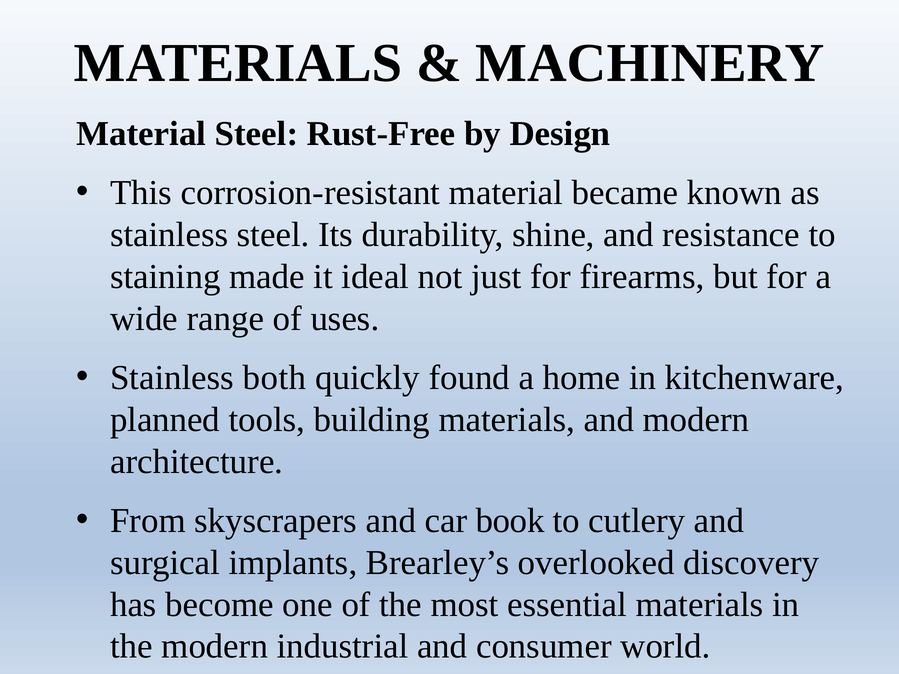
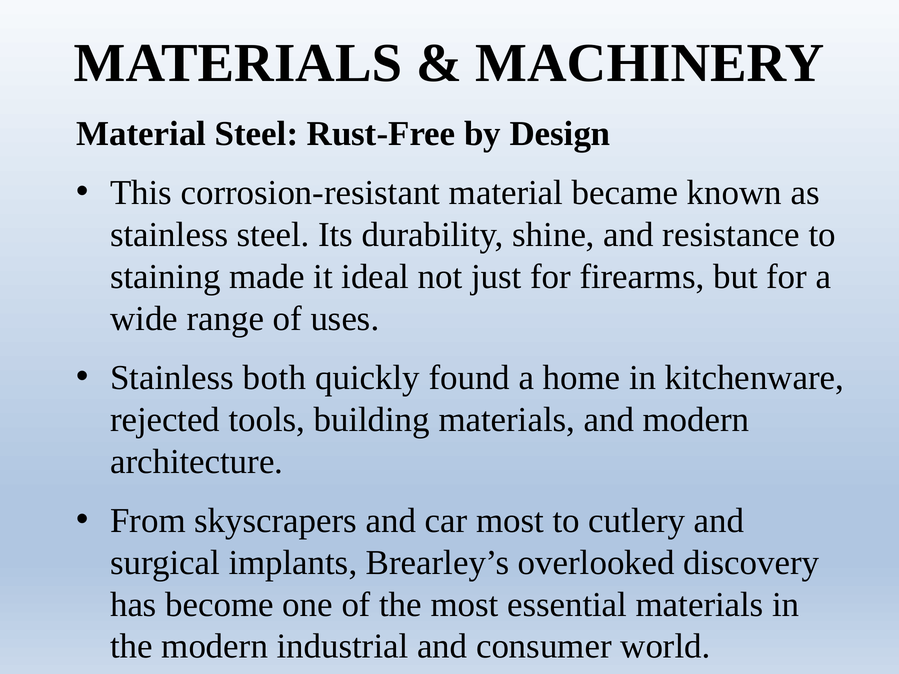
planned: planned -> rejected
car book: book -> most
